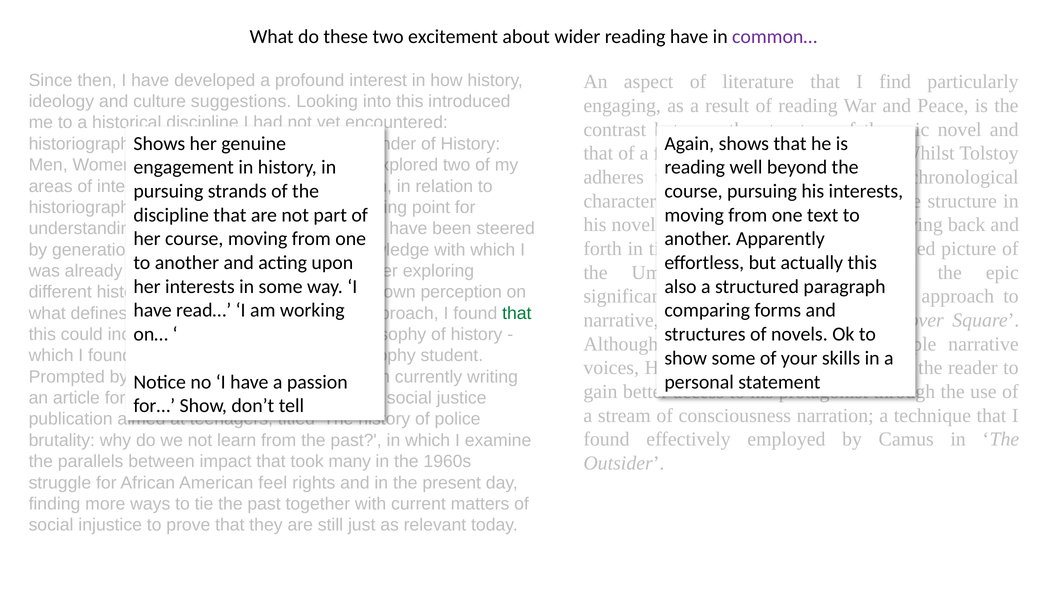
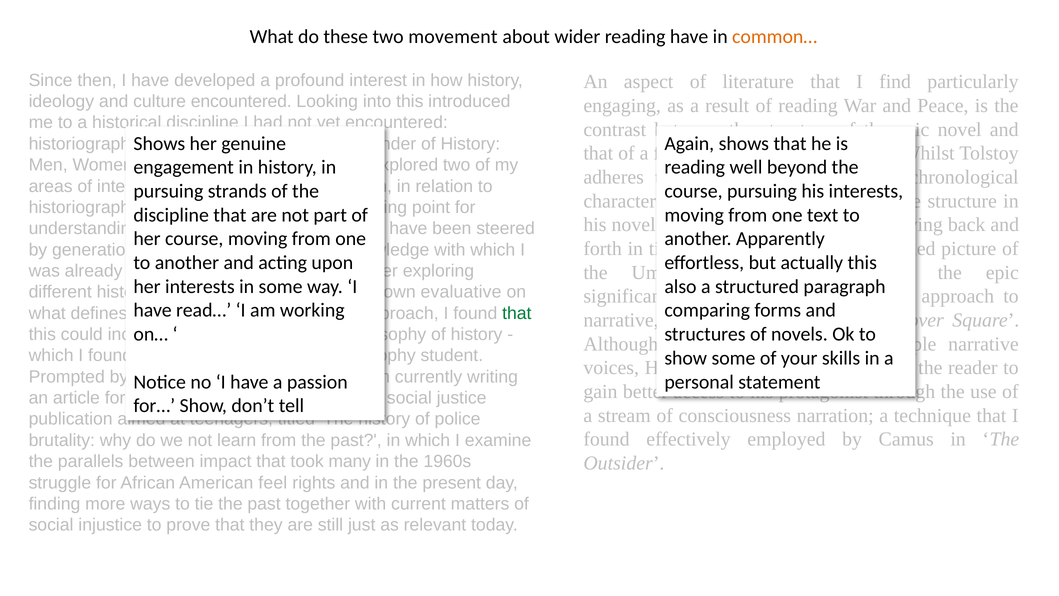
excitement: excitement -> movement
common… colour: purple -> orange
culture suggestions: suggestions -> encountered
perception: perception -> evaluative
